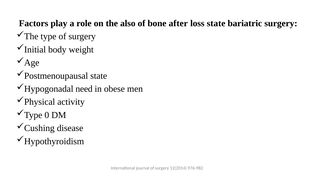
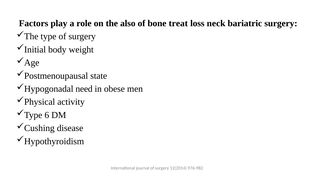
after: after -> treat
loss state: state -> neck
0: 0 -> 6
